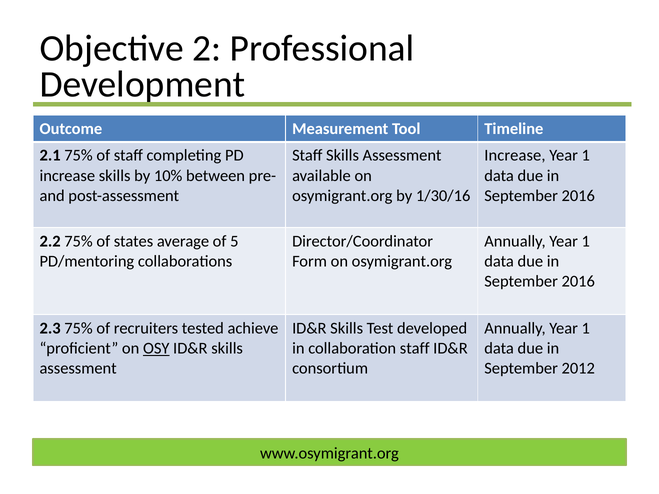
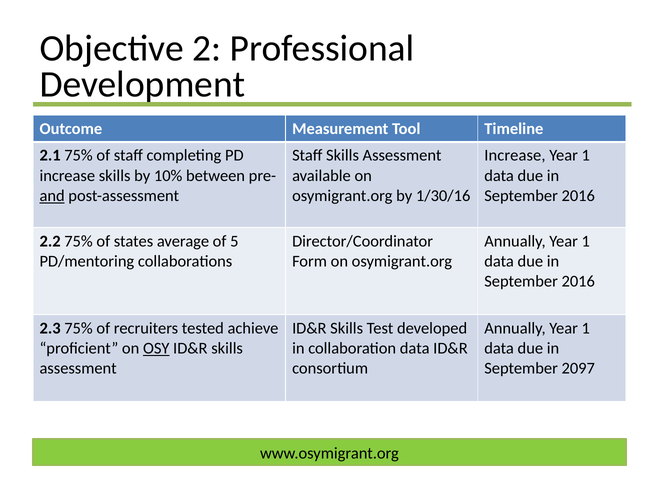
and underline: none -> present
collaboration staff: staff -> data
2012: 2012 -> 2097
